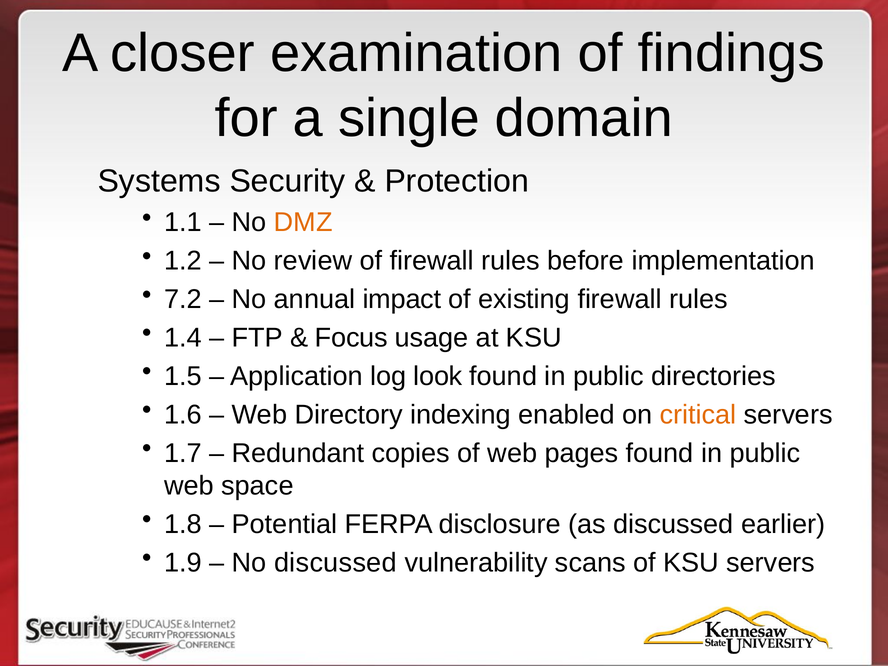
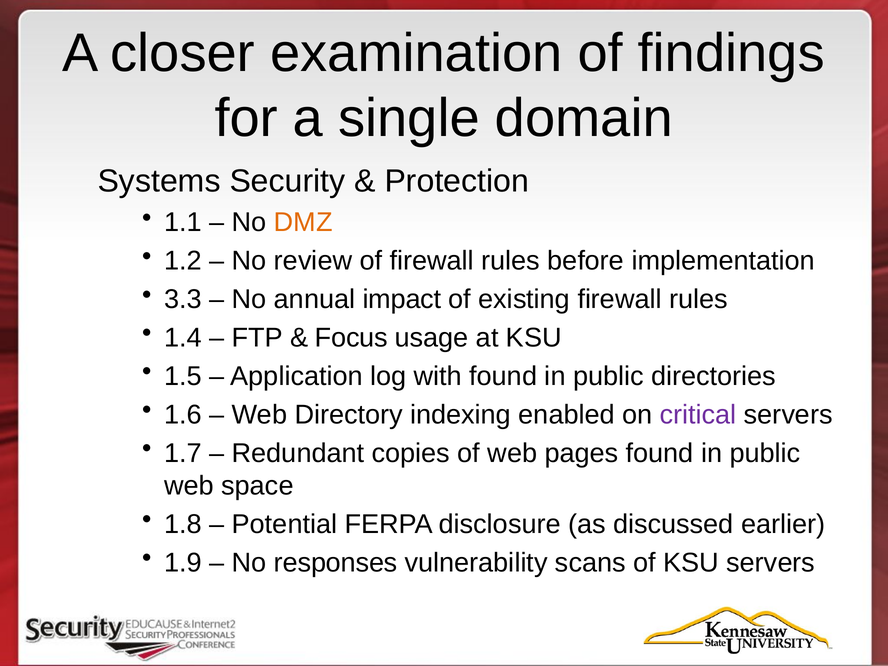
7.2: 7.2 -> 3.3
look: look -> with
critical colour: orange -> purple
No discussed: discussed -> responses
